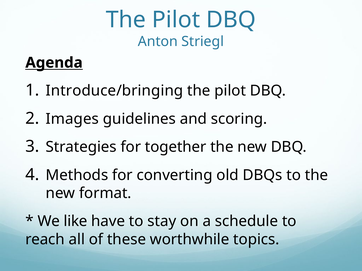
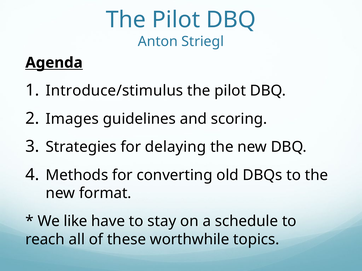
Introduce/bringing: Introduce/bringing -> Introduce/stimulus
together: together -> delaying
